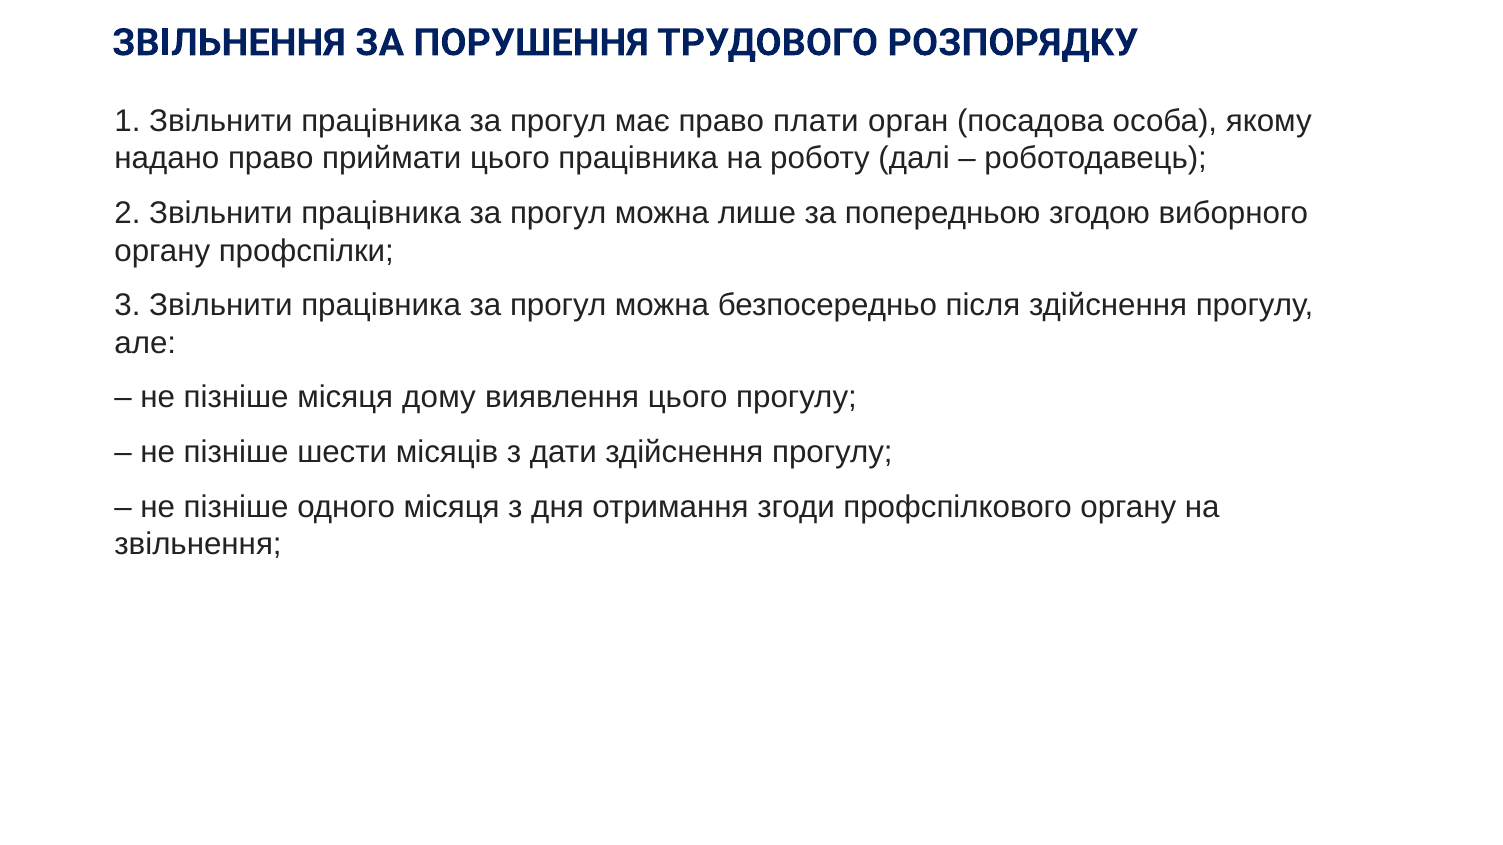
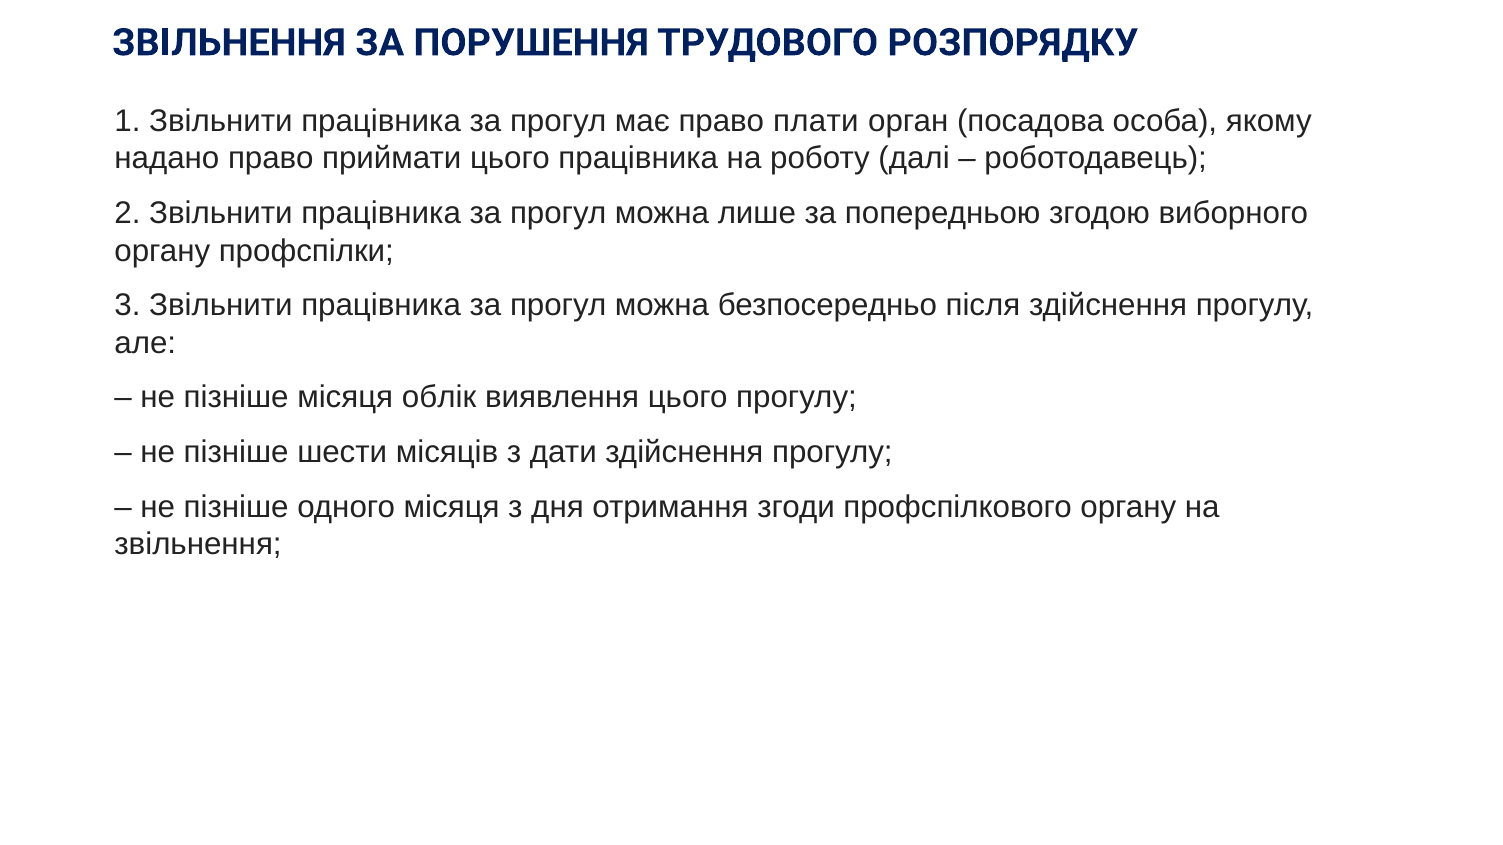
дому: дому -> облік
